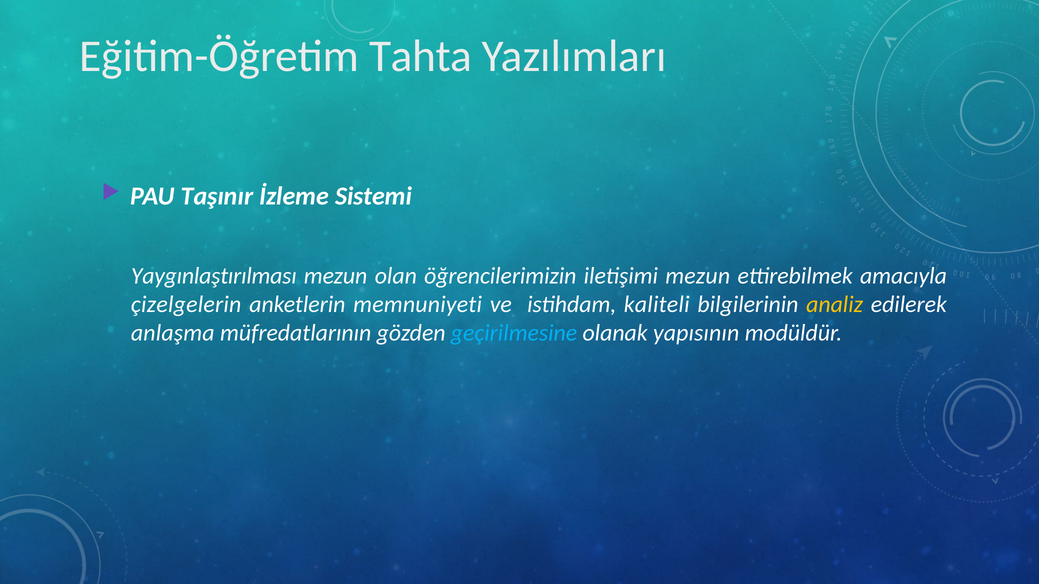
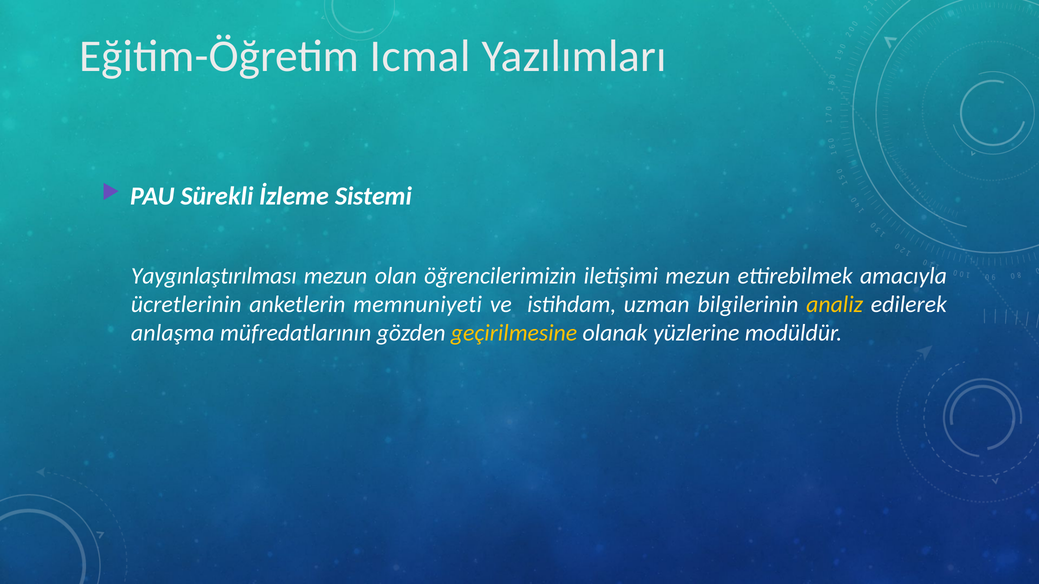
Tahta: Tahta -> Icmal
Taşınır: Taşınır -> Sürekli
çizelgelerin: çizelgelerin -> ücretlerinin
kaliteli: kaliteli -> uzman
geçirilmesine colour: light blue -> yellow
yapısının: yapısının -> yüzlerine
